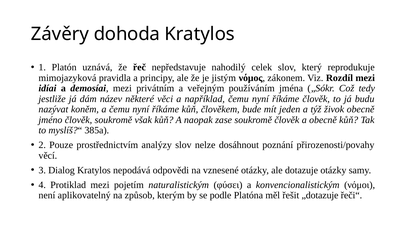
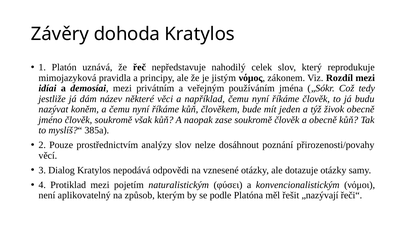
„dotazuje: „dotazuje -> „nazývají
